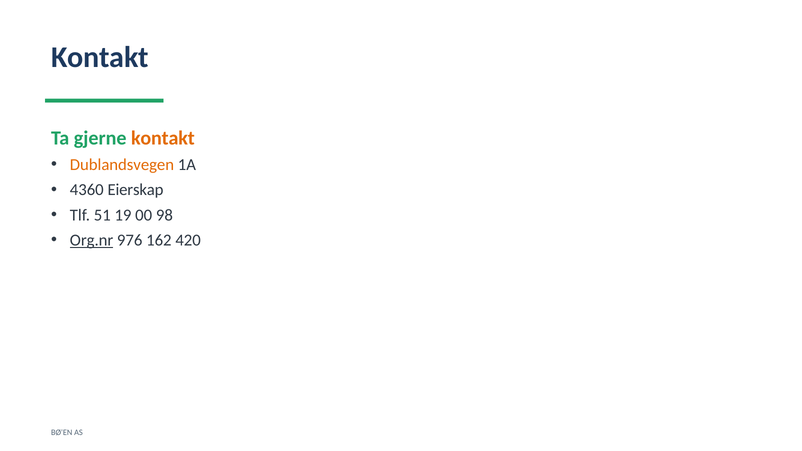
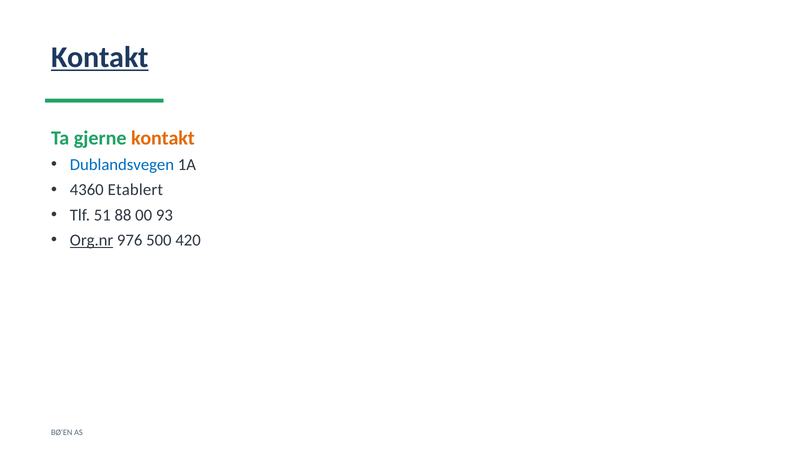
Kontakt at (100, 57) underline: none -> present
Dublandsvegen colour: orange -> blue
Eierskap: Eierskap -> Etablert
19: 19 -> 88
98: 98 -> 93
162: 162 -> 500
